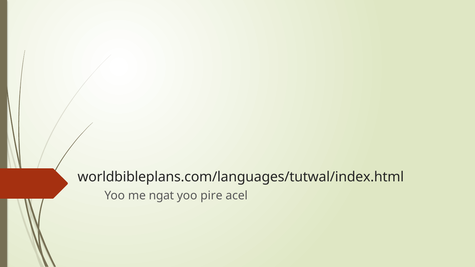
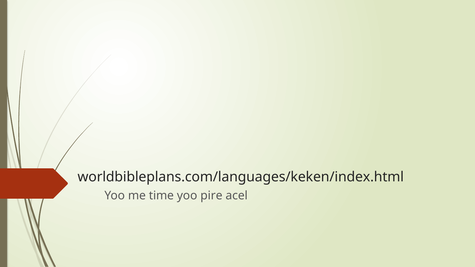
worldbibleplans.com/languages/tutwal/index.html: worldbibleplans.com/languages/tutwal/index.html -> worldbibleplans.com/languages/keken/index.html
ngat: ngat -> time
